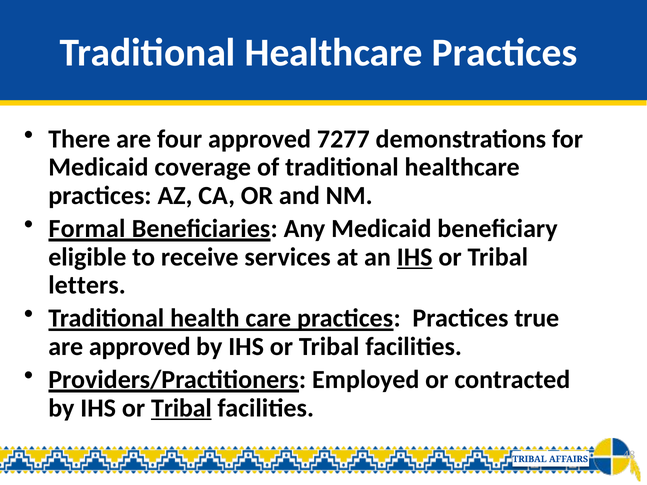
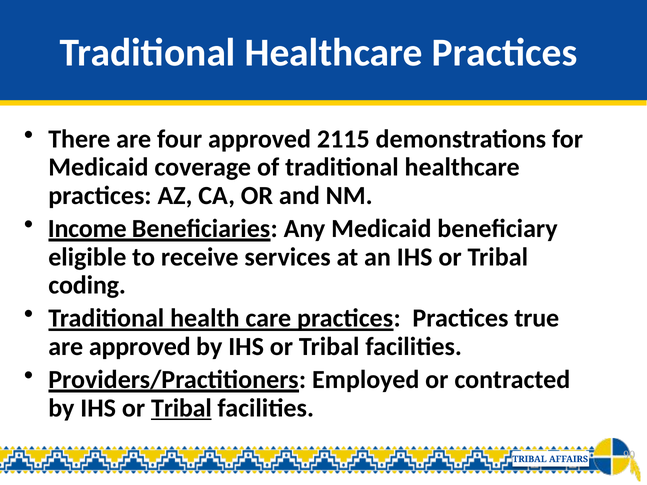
7277: 7277 -> 2115
Formal: Formal -> Income
IHS at (415, 257) underline: present -> none
letters: letters -> coding
48: 48 -> 90
